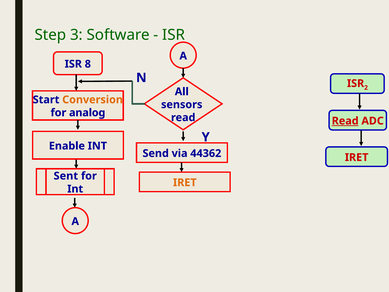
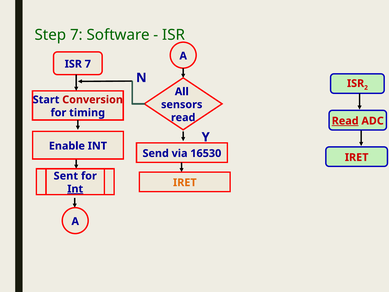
Step 3: 3 -> 7
ISR 8: 8 -> 7
Conversion colour: orange -> red
analog: analog -> timing
44362: 44362 -> 16530
Int at (75, 189) underline: none -> present
